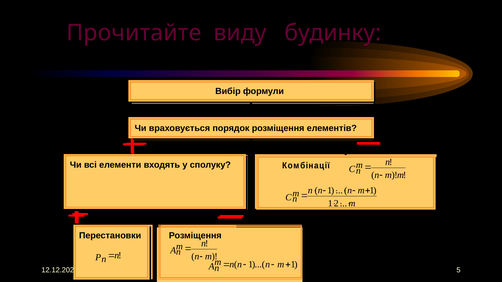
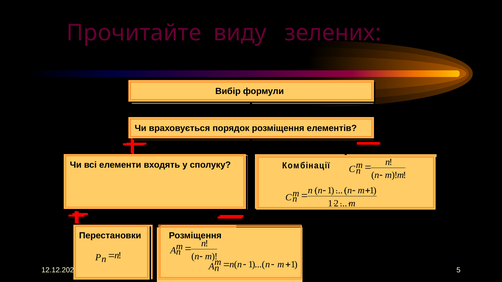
будинку: будинку -> зелених
